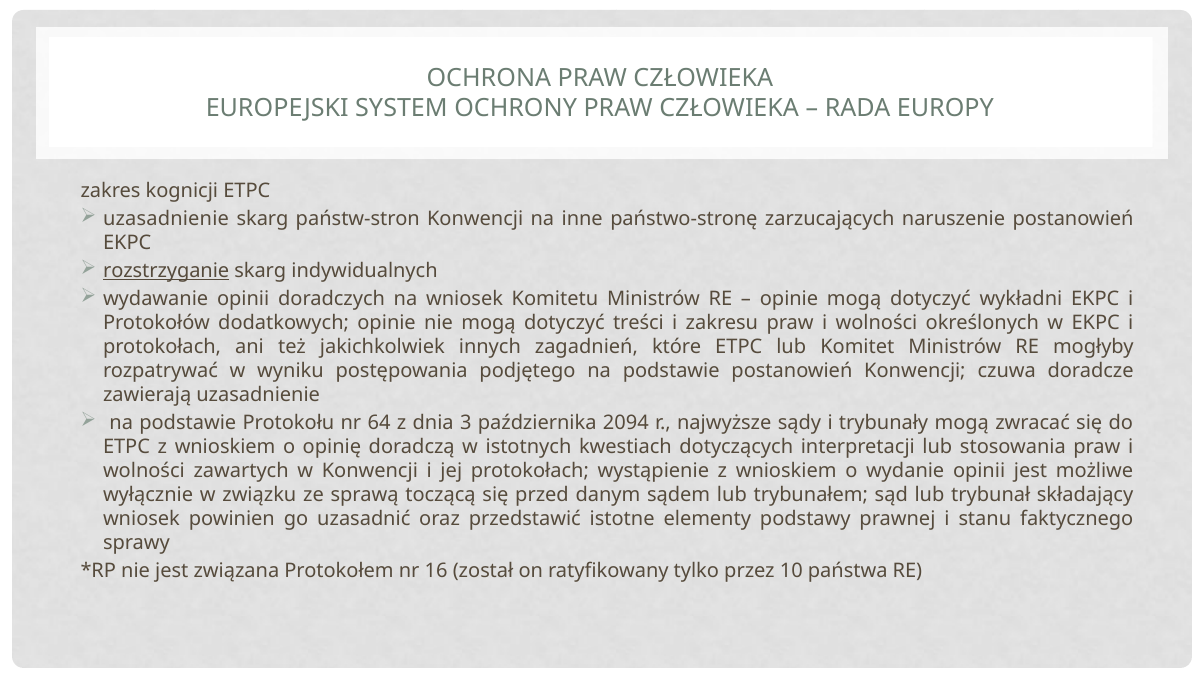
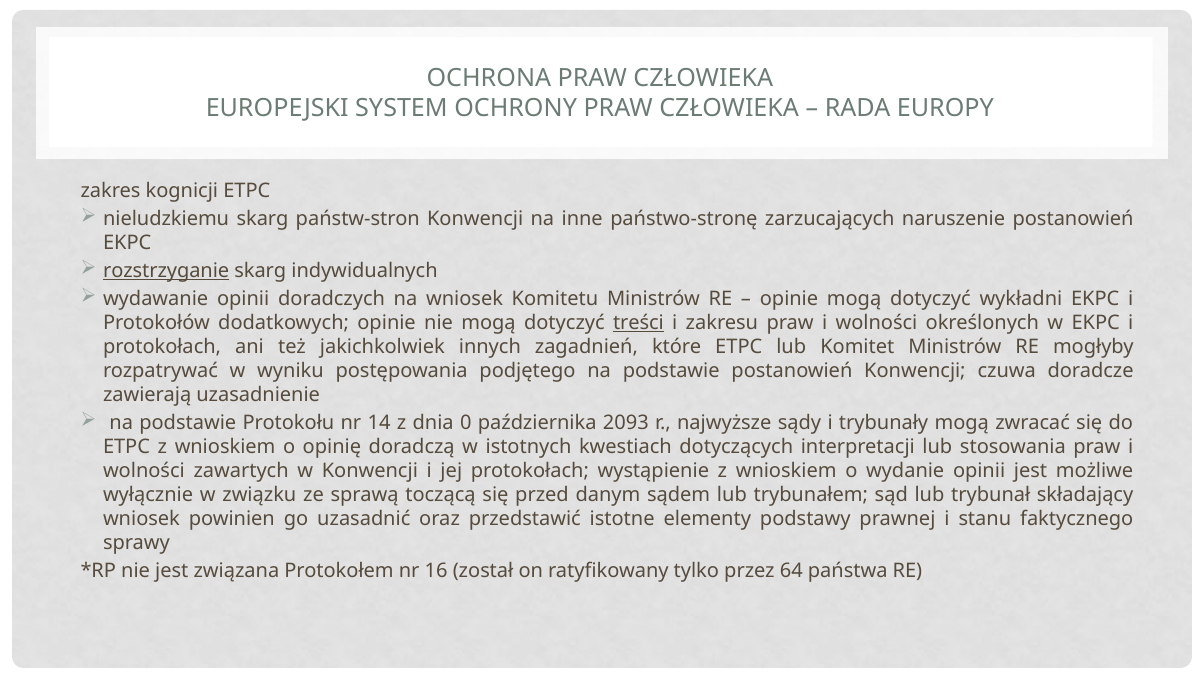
uzasadnienie at (166, 219): uzasadnienie -> nieludzkiemu
treści underline: none -> present
64: 64 -> 14
3: 3 -> 0
2094: 2094 -> 2093
10: 10 -> 64
